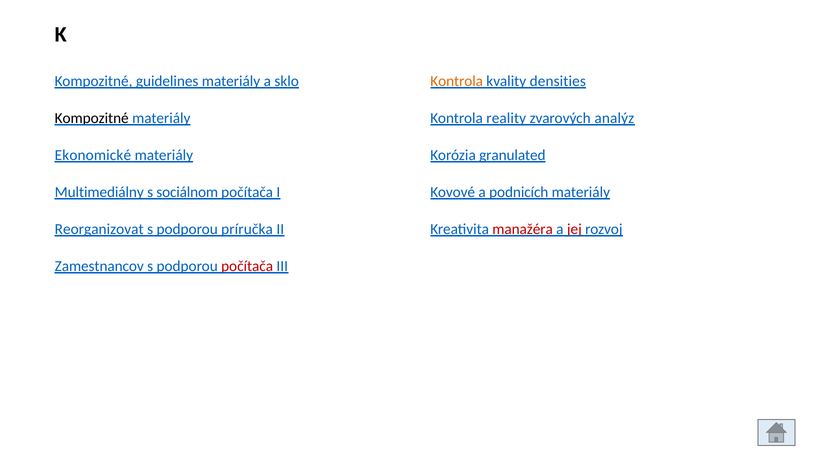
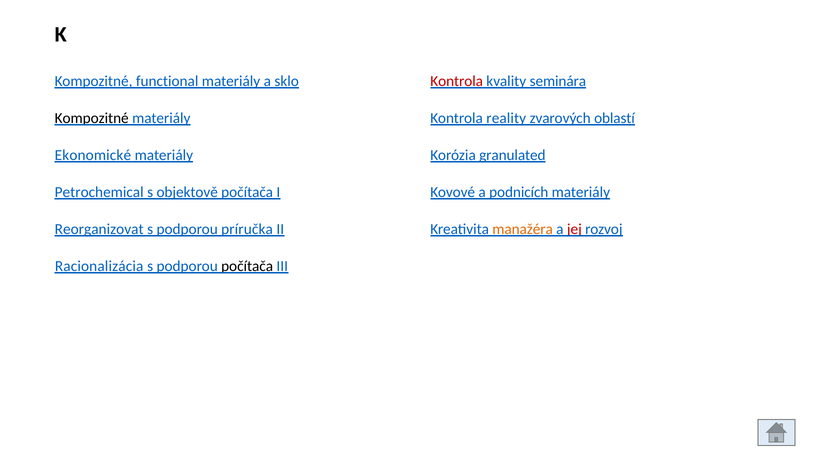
guidelines: guidelines -> functional
Kontrola at (457, 81) colour: orange -> red
densities: densities -> seminára
analýz: analýz -> oblastí
Multimediálny: Multimediálny -> Petrochemical
sociálnom: sociálnom -> objektově
manažéra colour: red -> orange
Zamestnancov: Zamestnancov -> Racionalizácia
počítača at (247, 266) colour: red -> black
